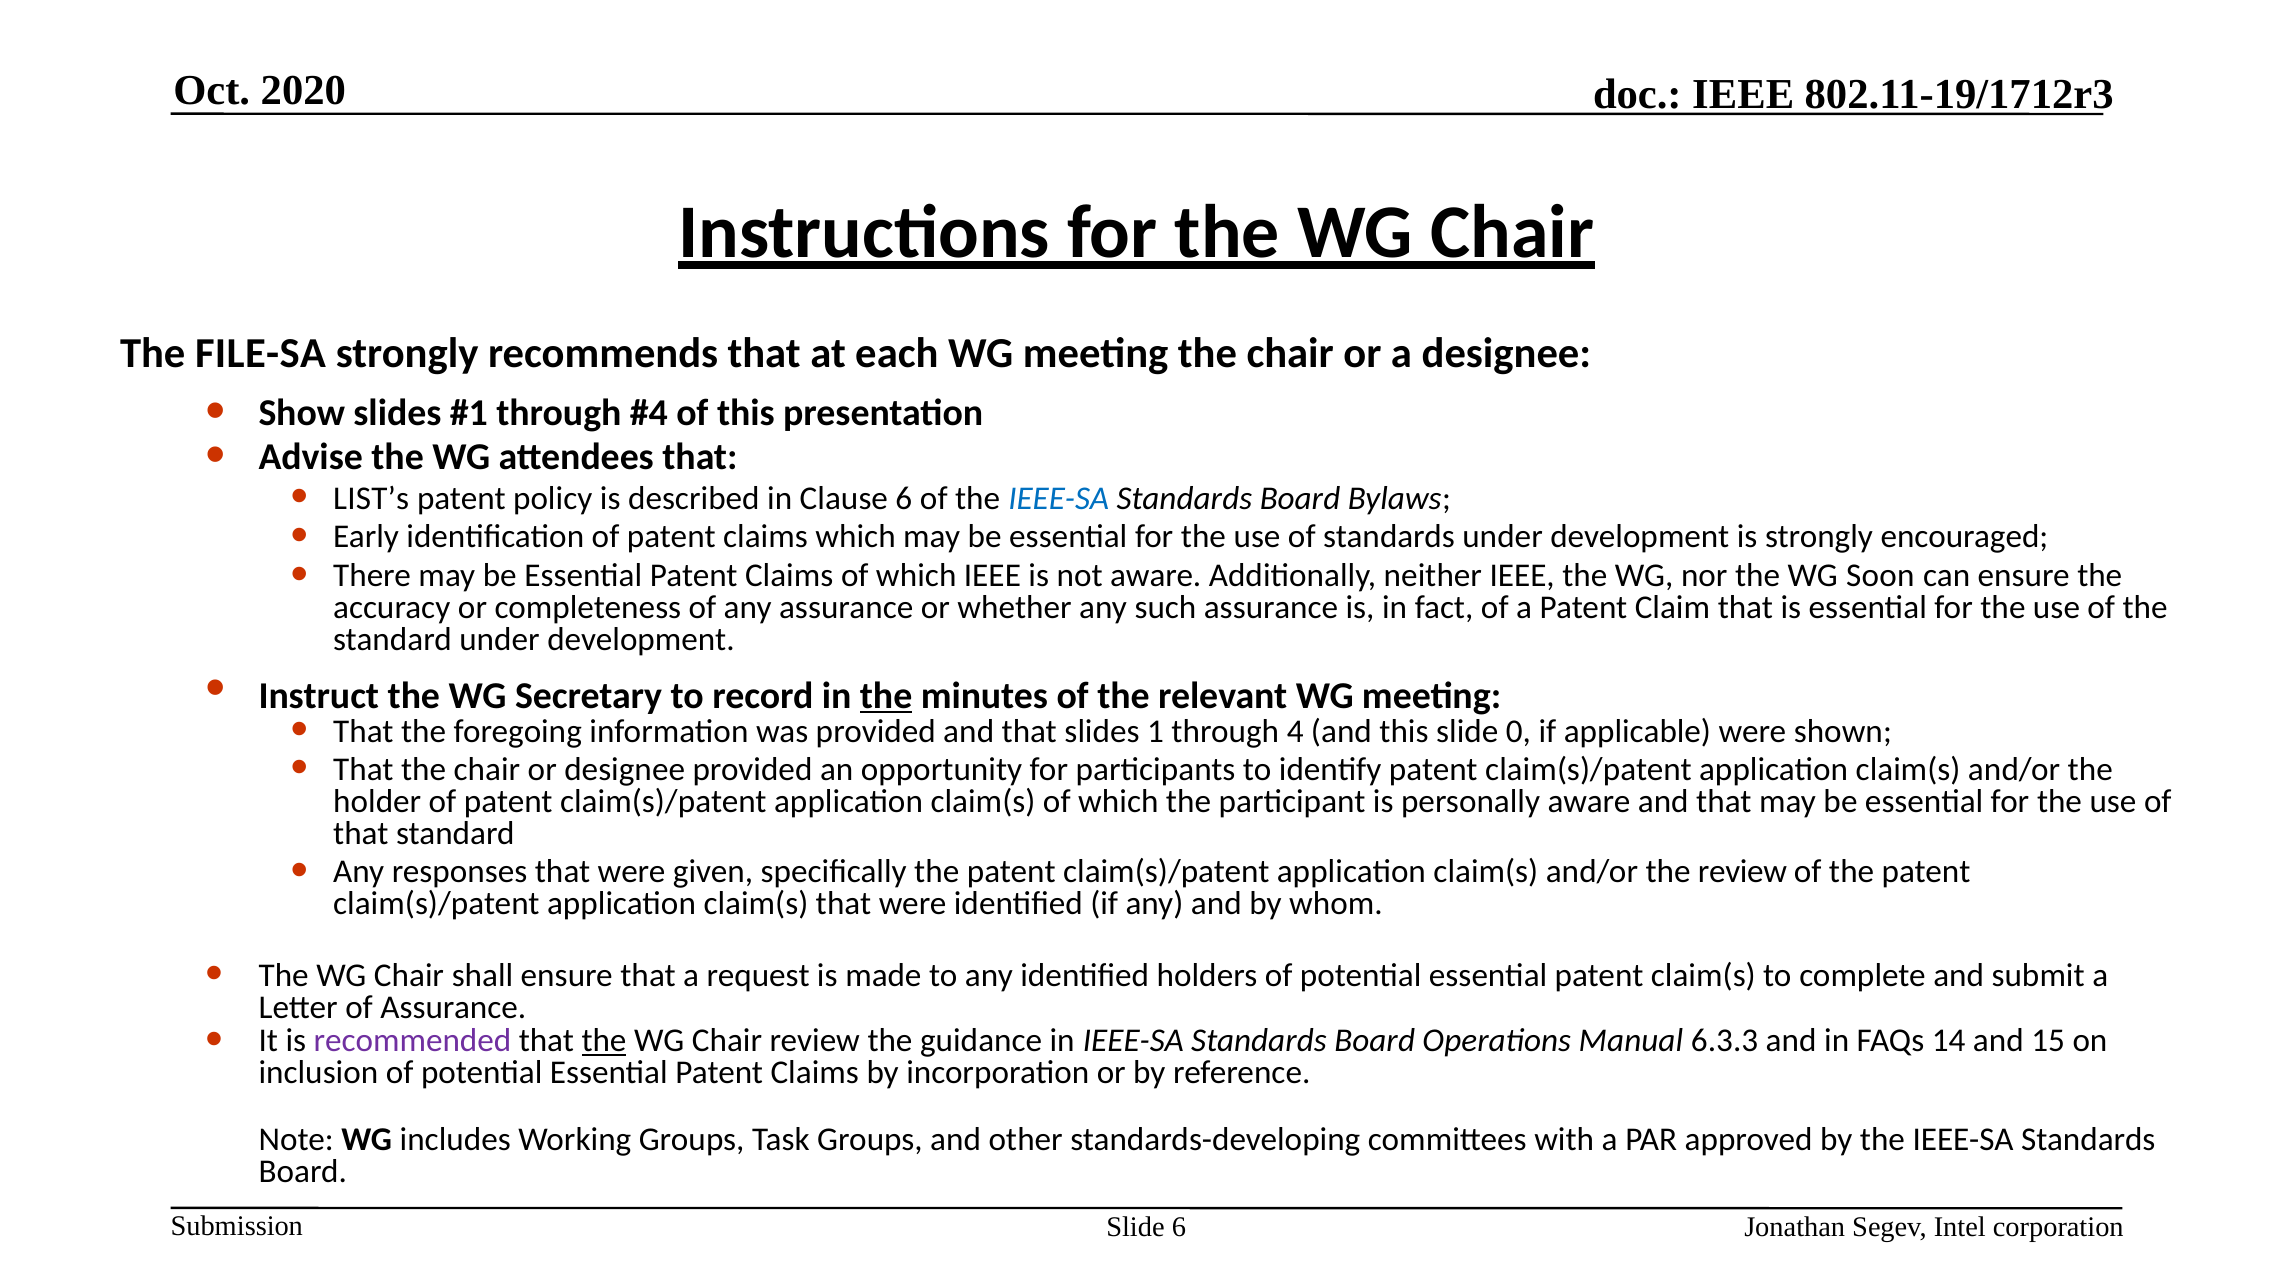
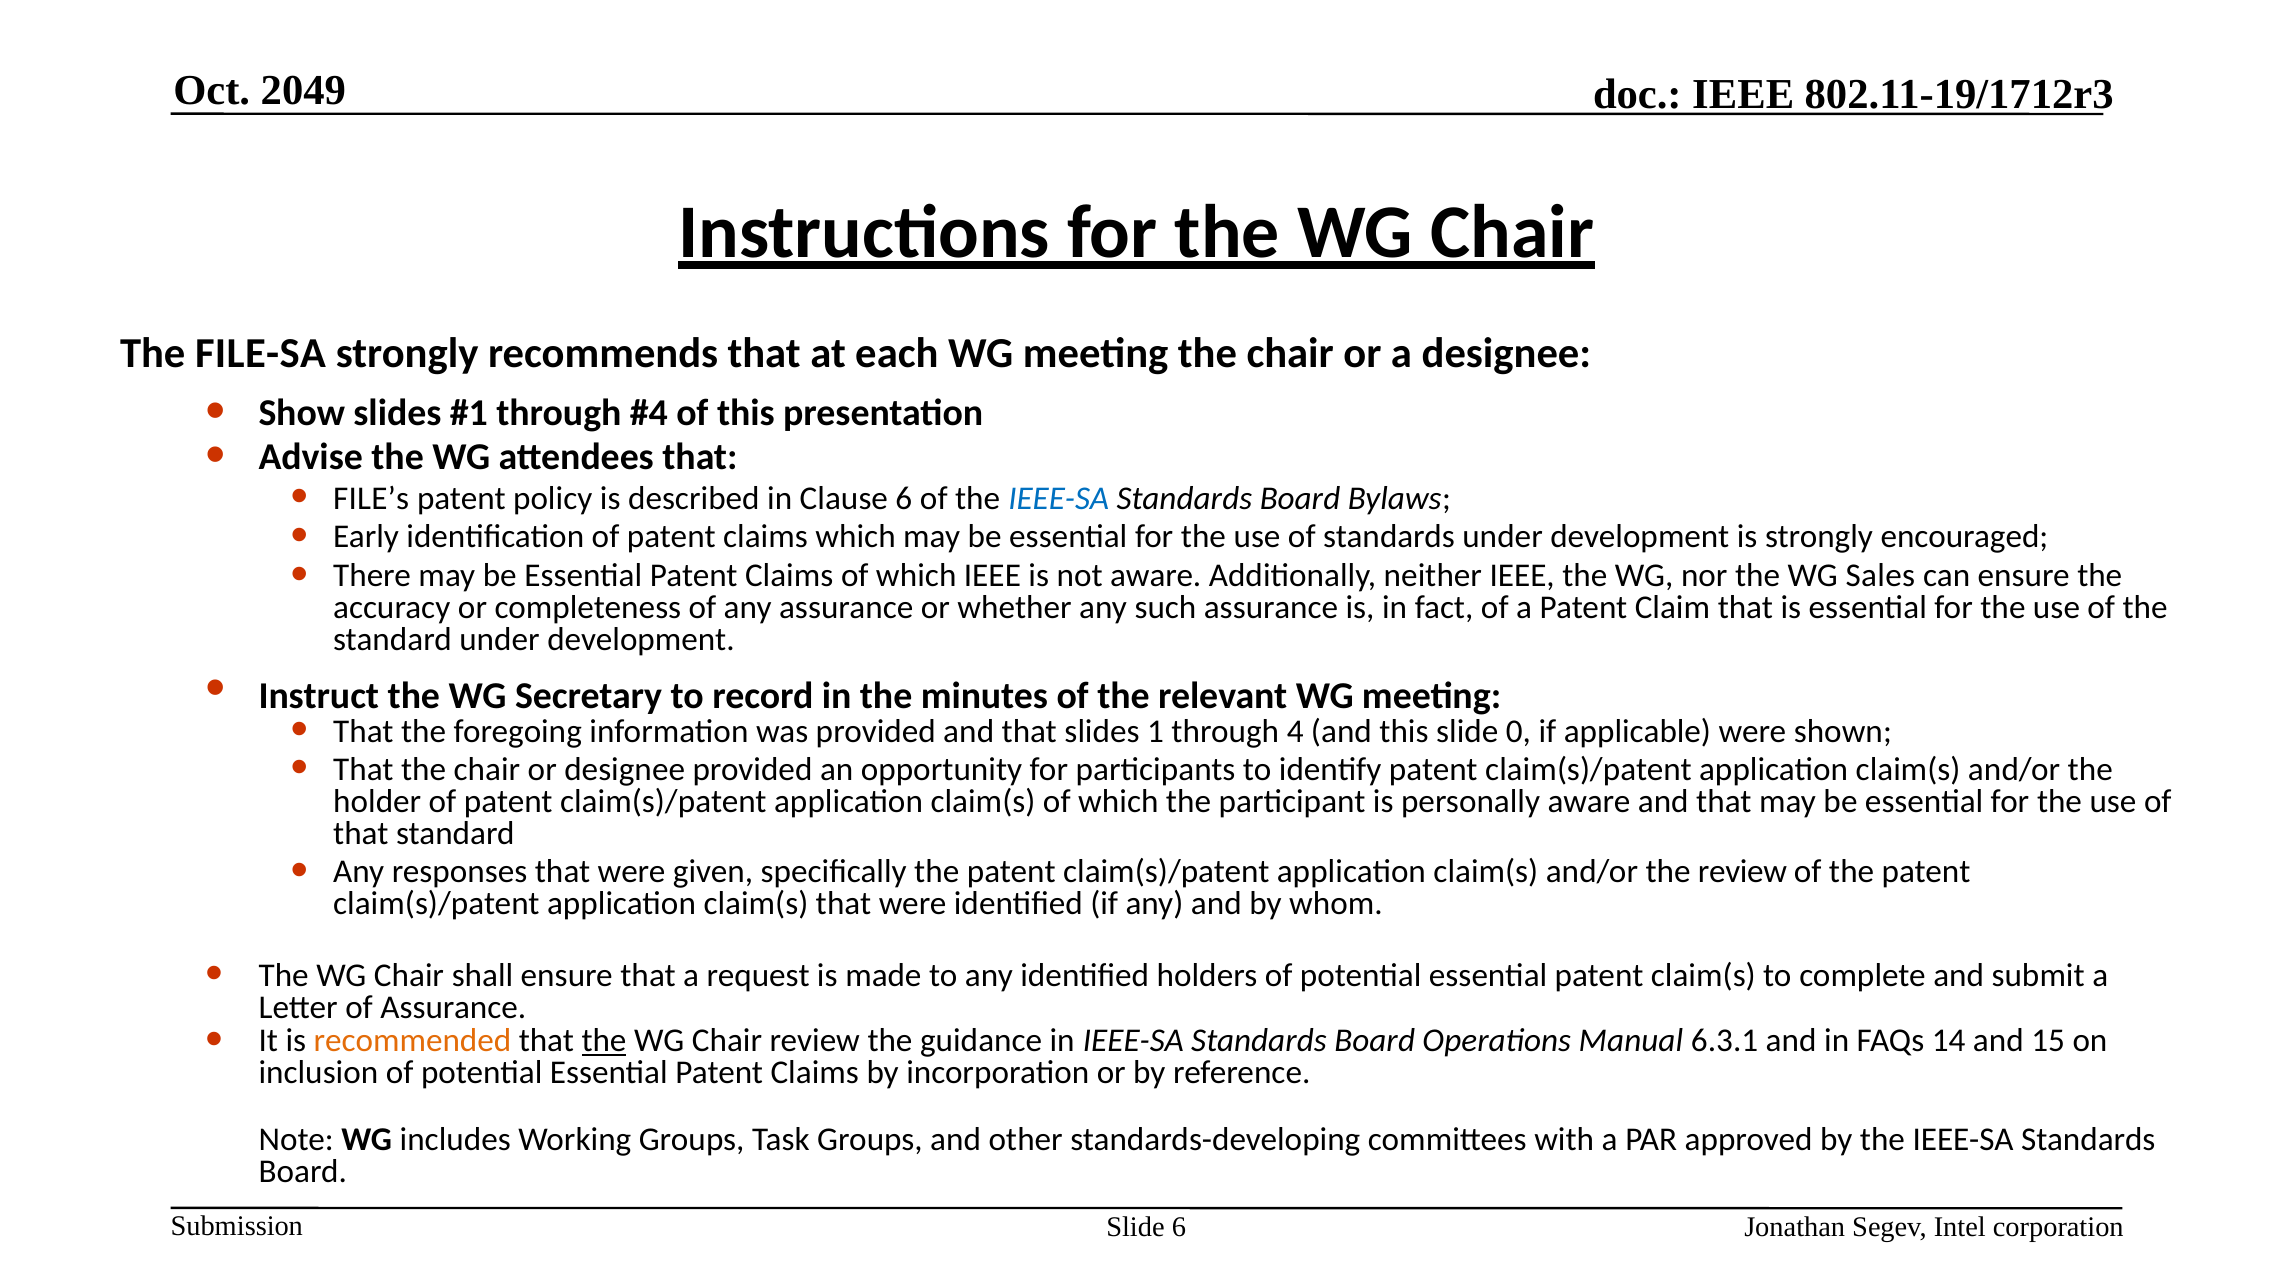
2020: 2020 -> 2049
LIST’s: LIST’s -> FILE’s
Soon: Soon -> Sales
the at (886, 696) underline: present -> none
recommended colour: purple -> orange
6.3.3: 6.3.3 -> 6.3.1
